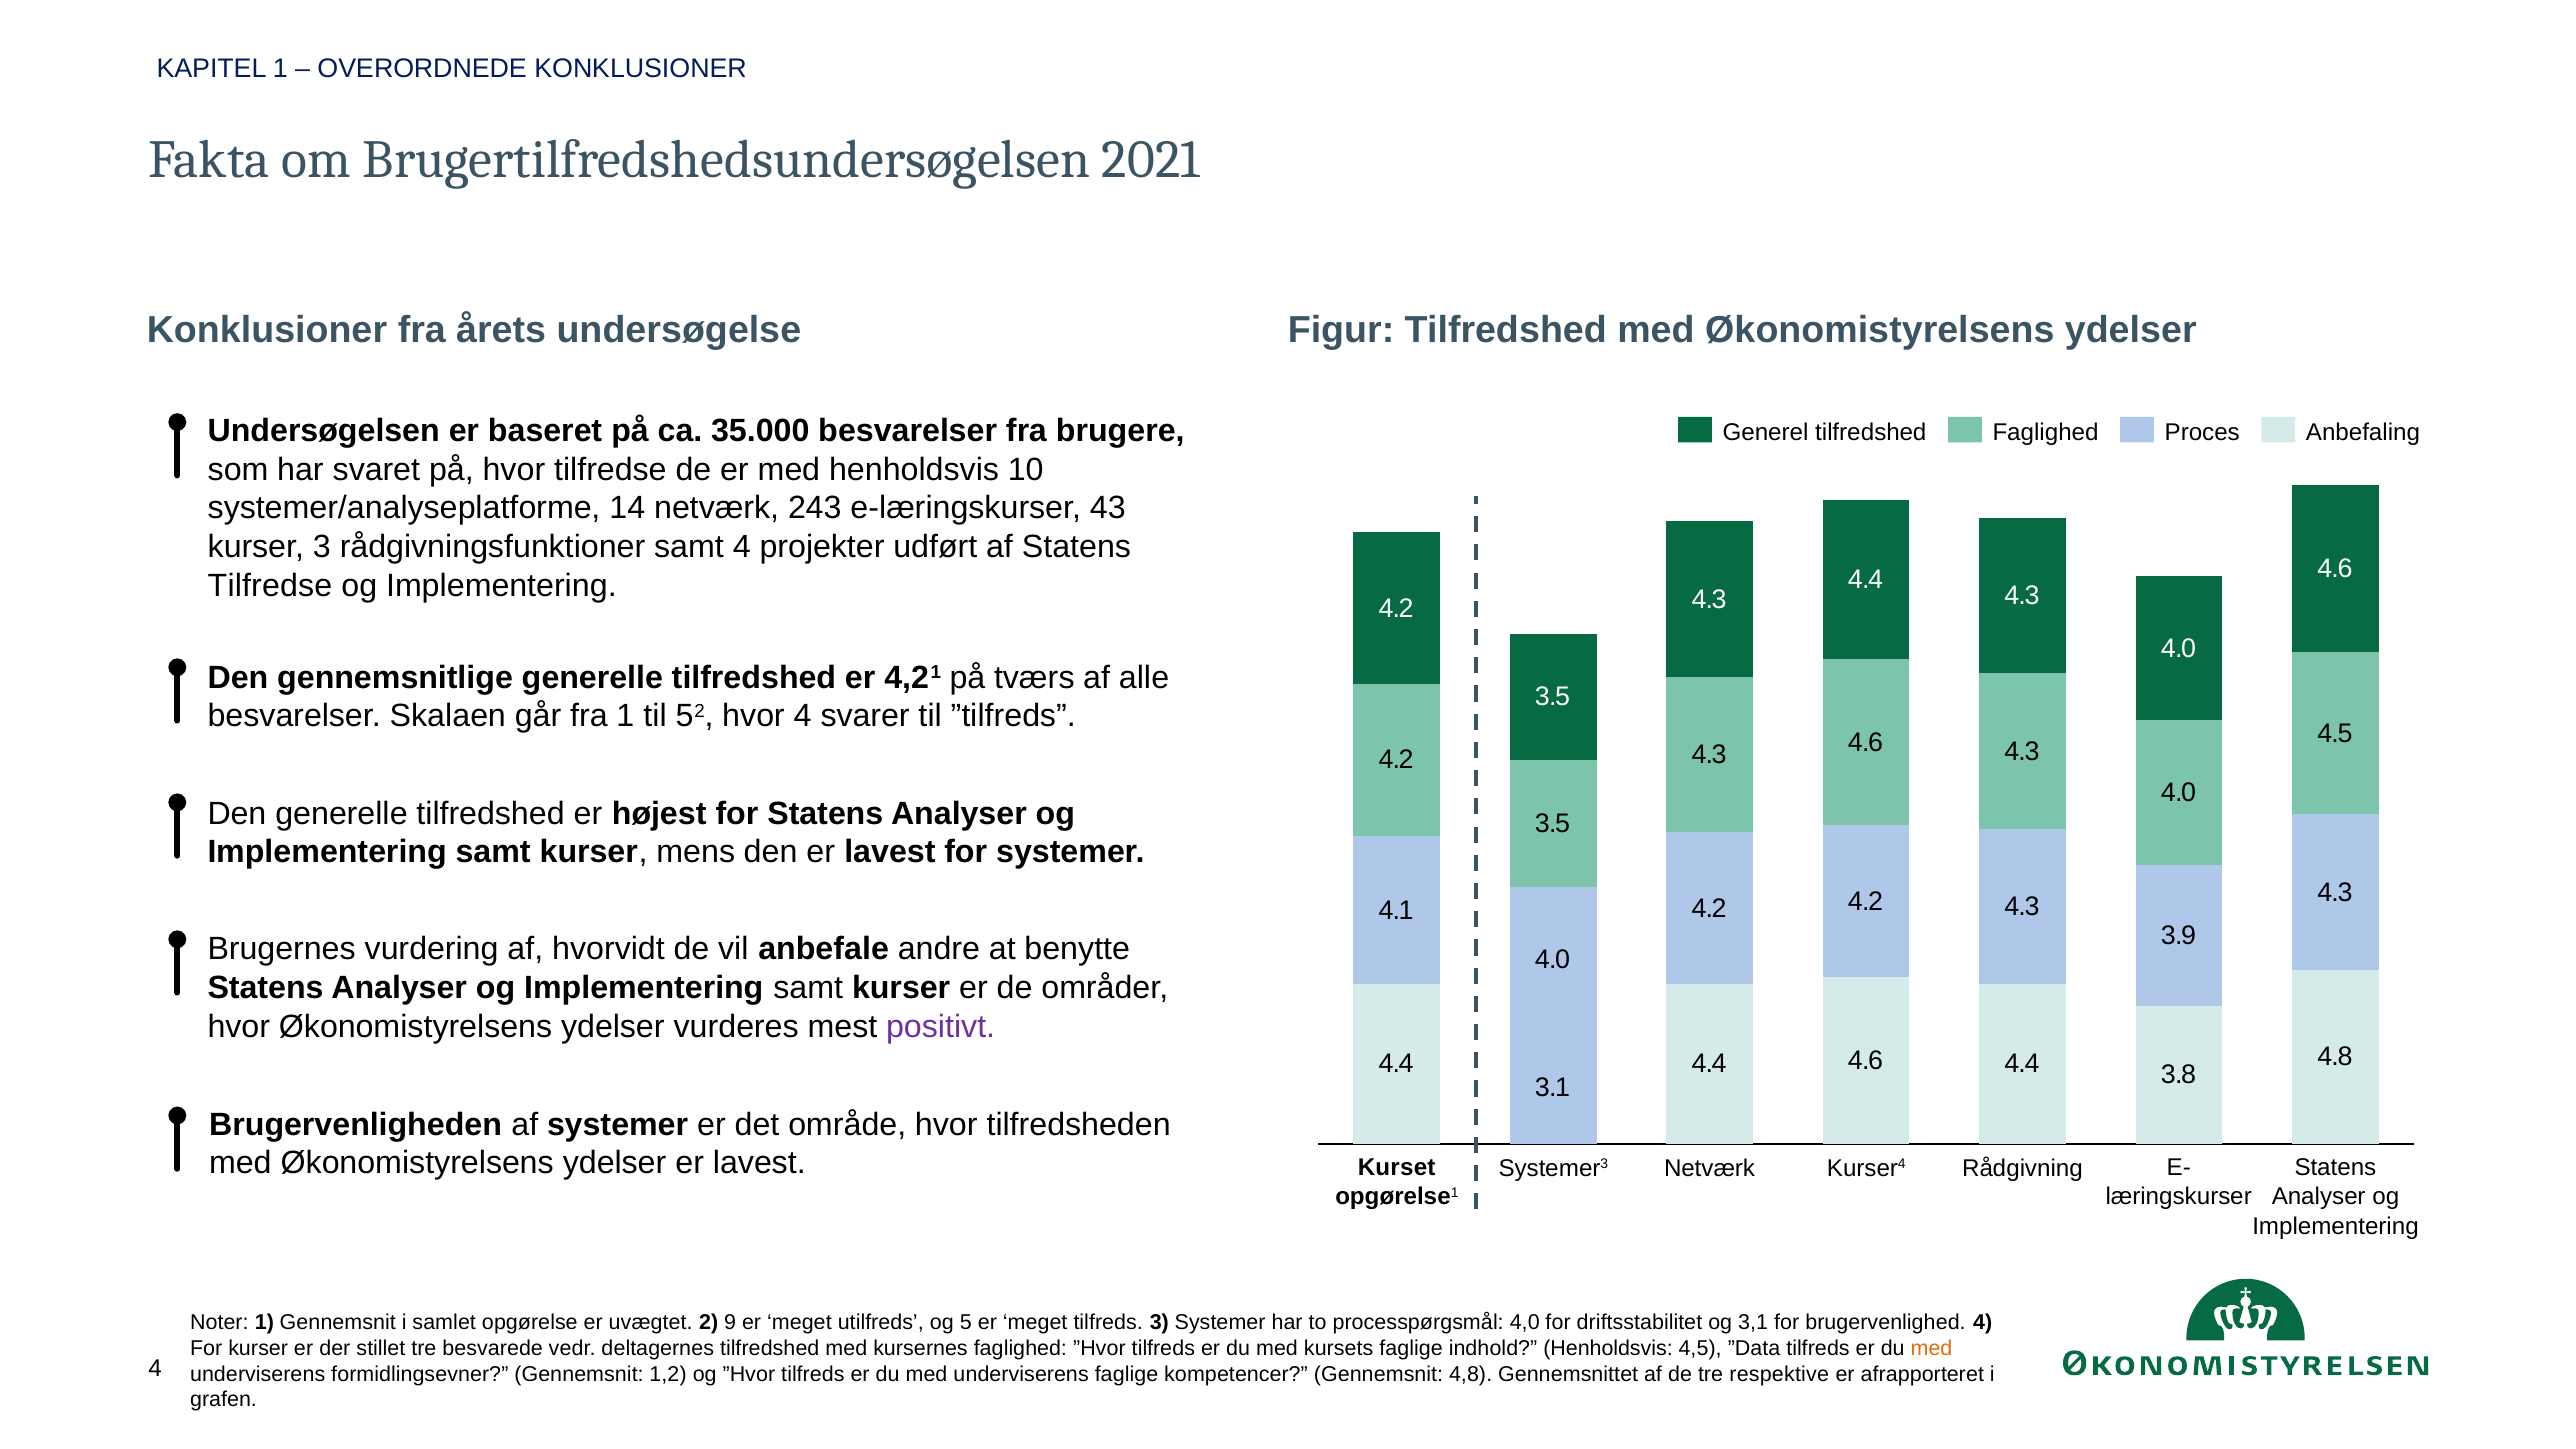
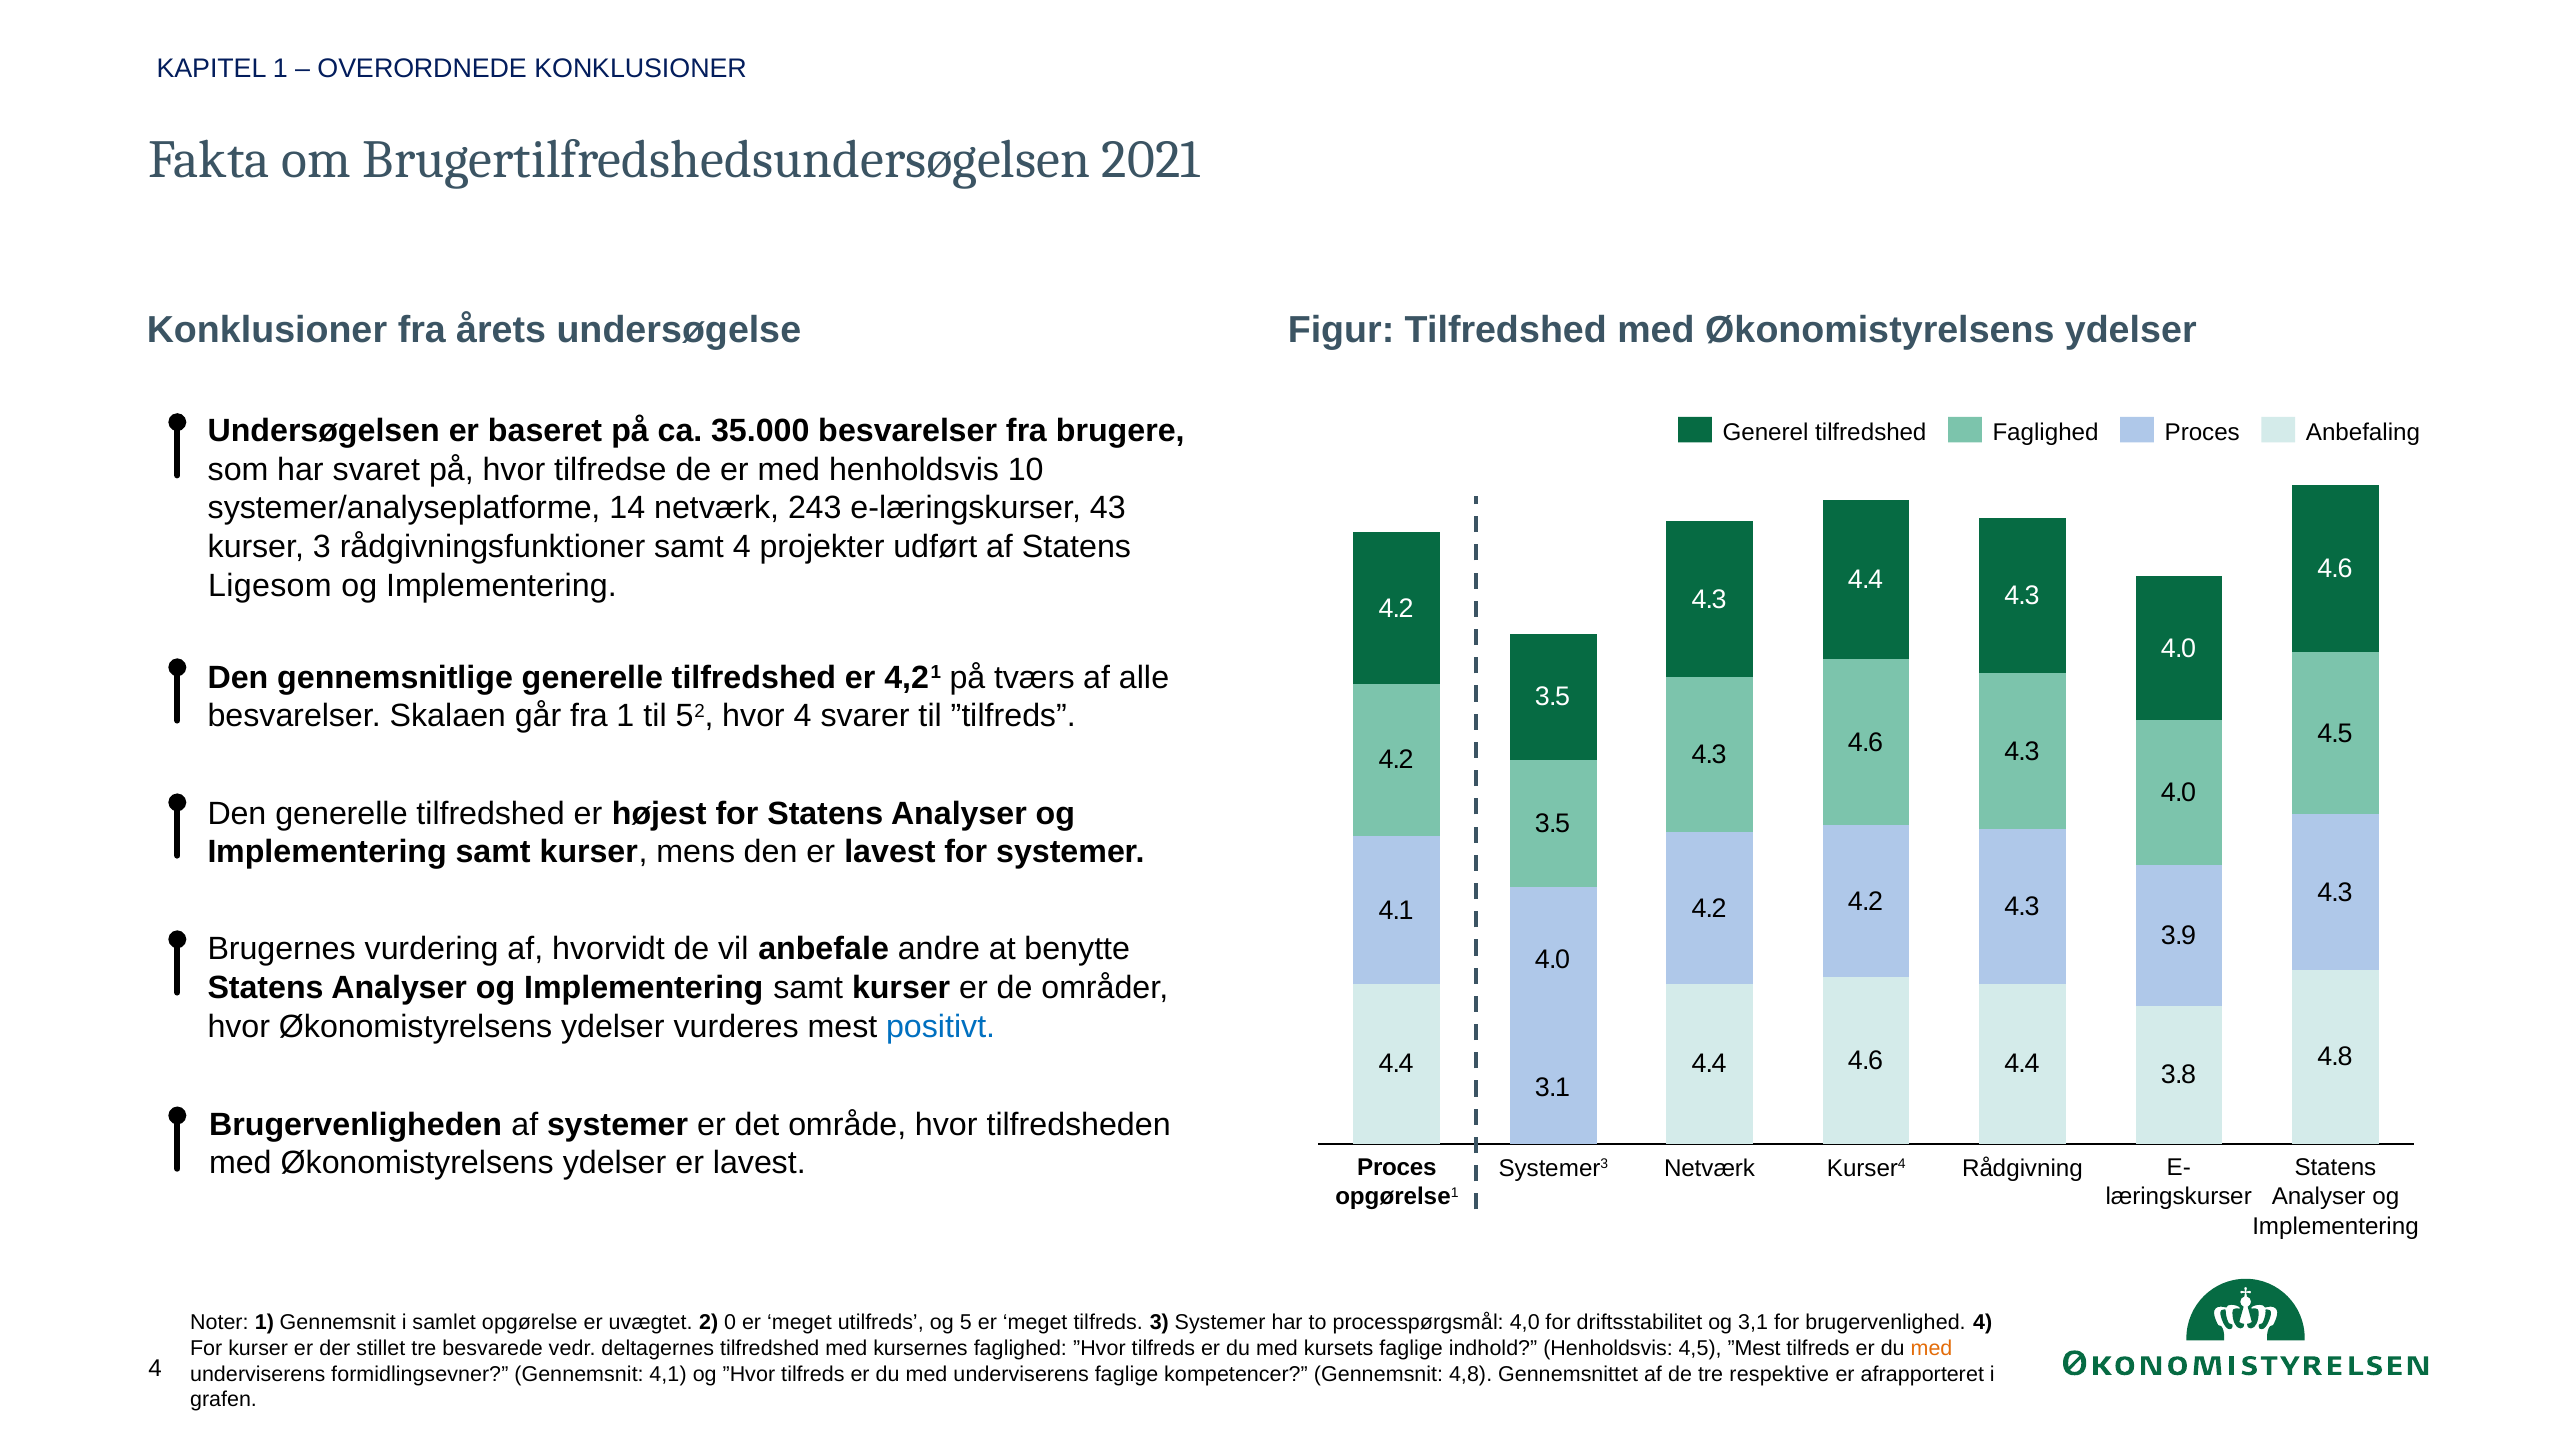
Tilfredse at (270, 586): Tilfredse -> Ligesom
positivt colour: purple -> blue
Kurset at (1397, 1168): Kurset -> Proces
9: 9 -> 0
”Data: ”Data -> ”Mest
1,2: 1,2 -> 4,1
